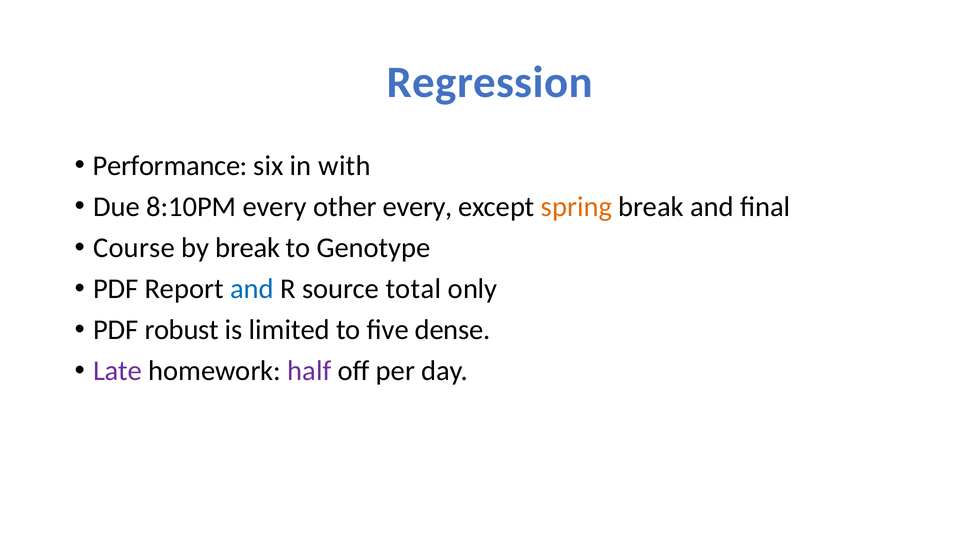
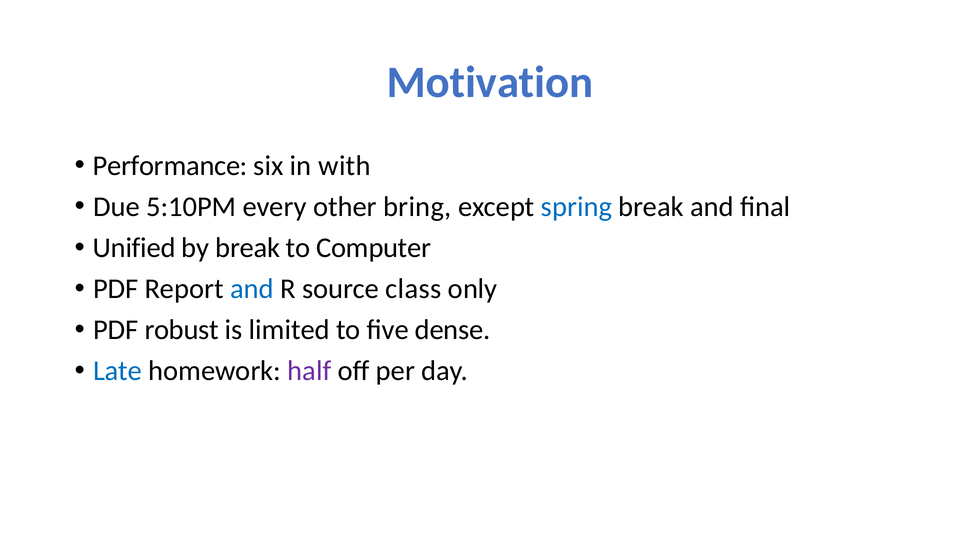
Regression: Regression -> Motivation
8:10PM: 8:10PM -> 5:10PM
other every: every -> bring
spring colour: orange -> blue
Course: Course -> Unified
Genotype: Genotype -> Computer
total: total -> class
Late colour: purple -> blue
